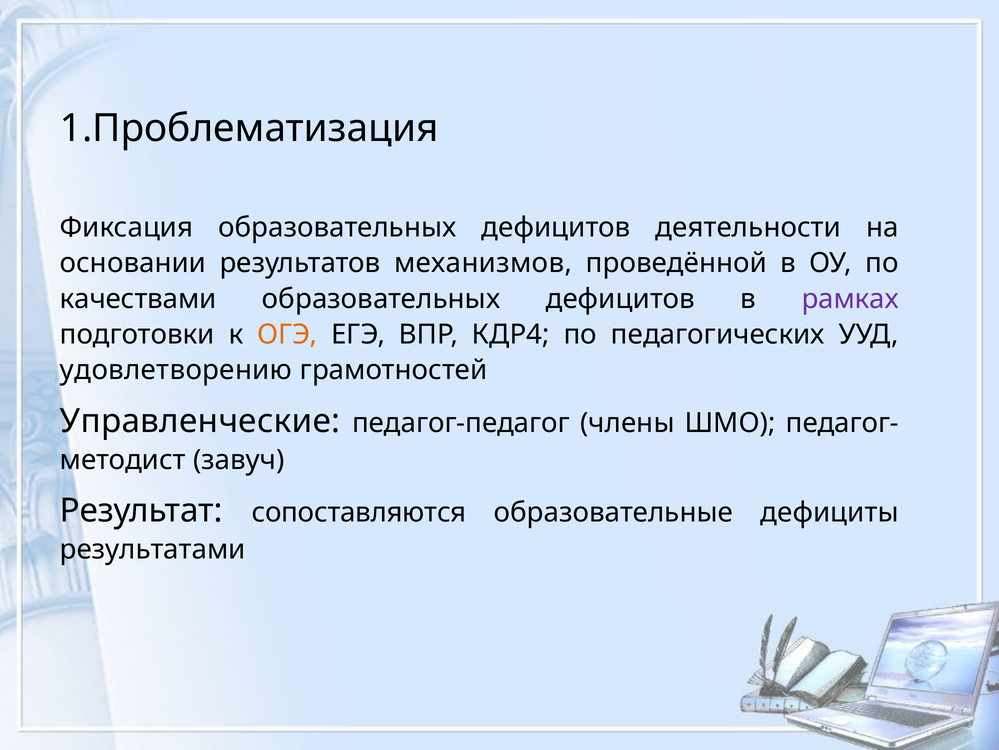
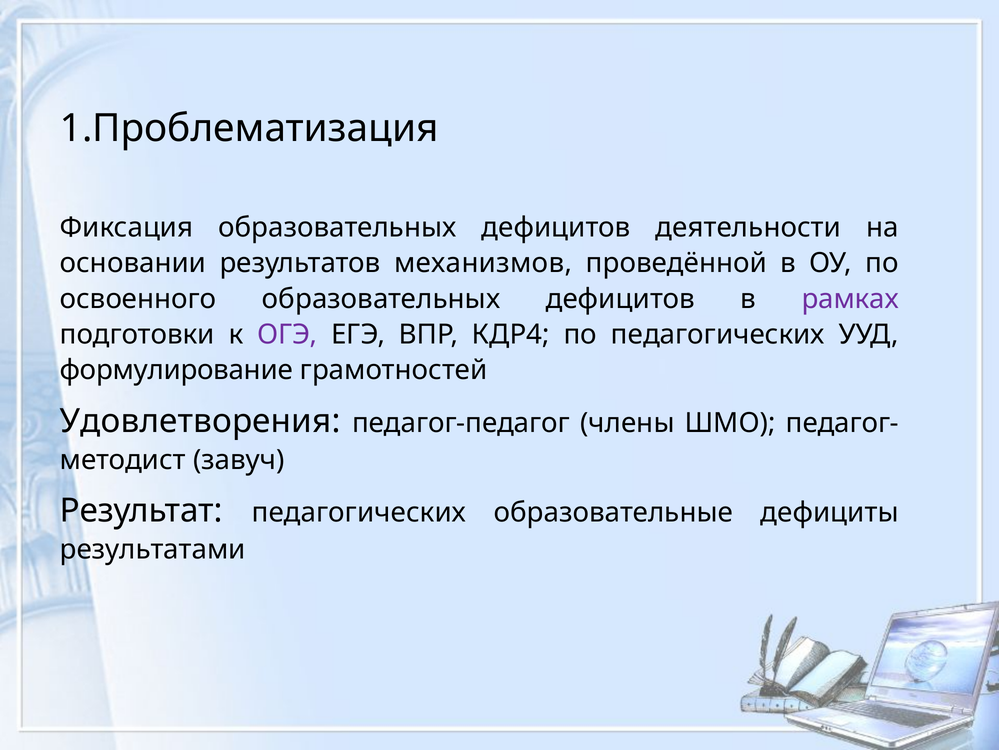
качествами: качествами -> освоенного
ОГЭ colour: orange -> purple
удовлетворению: удовлетворению -> формулирование
Управленческие: Управленческие -> Удовлетворения
Результат сопоставляются: сопоставляются -> педагогических
